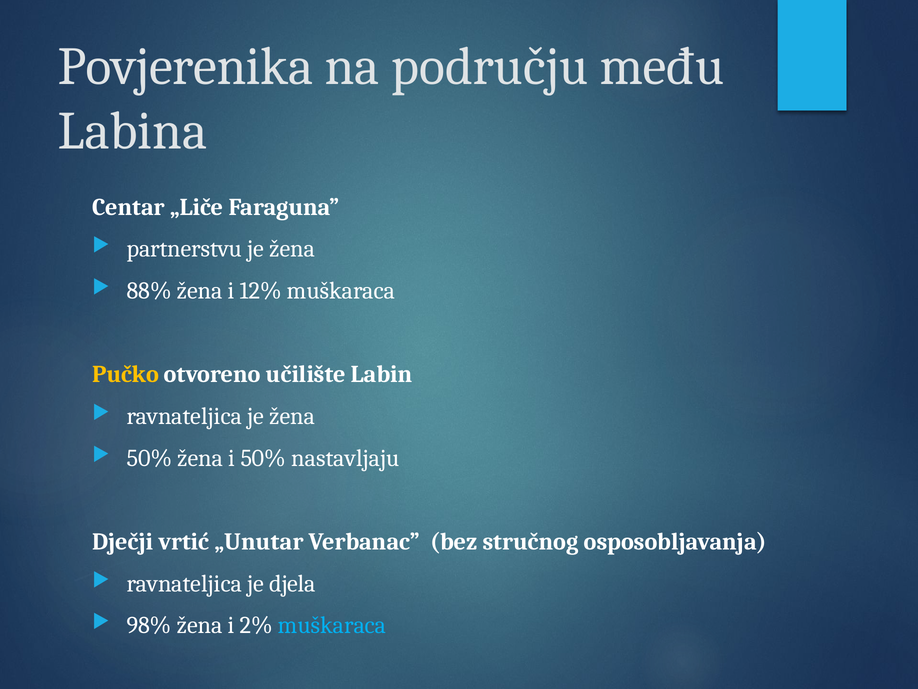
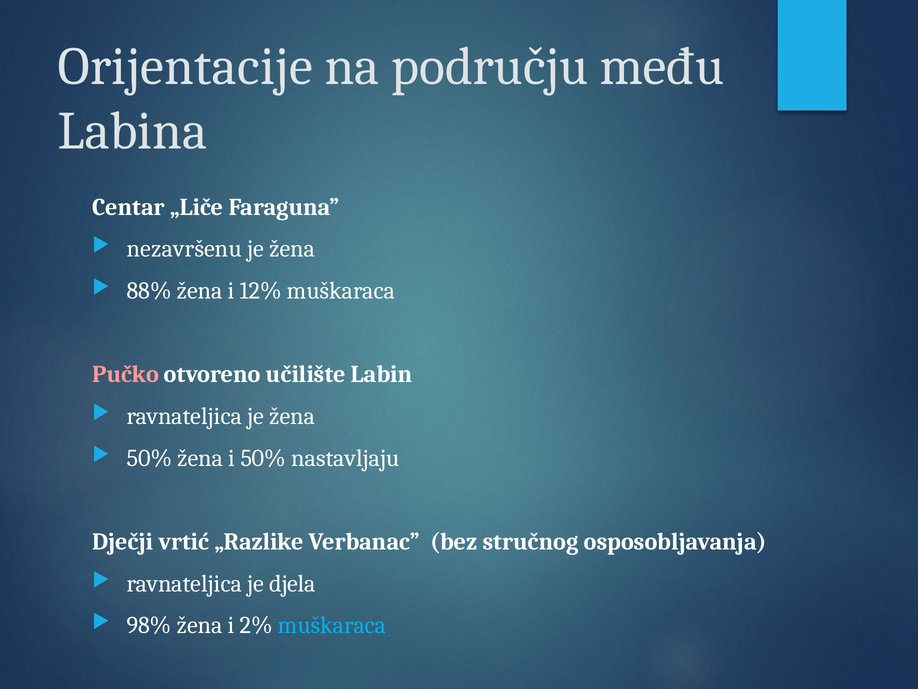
Povjerenika: Povjerenika -> Orijentacije
partnerstvu: partnerstvu -> nezavršenu
Pučko colour: yellow -> pink
„Unutar: „Unutar -> „Razlike
